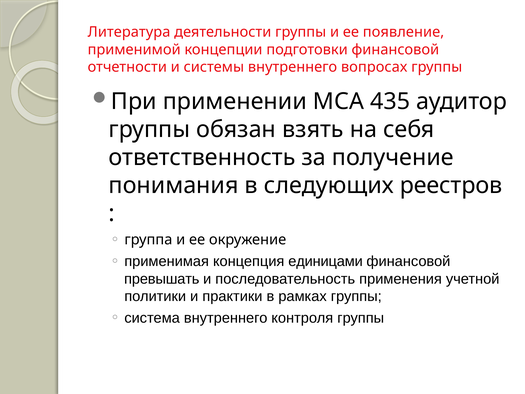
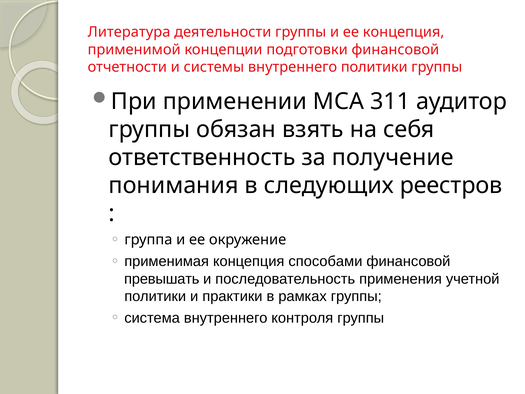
ее появление: появление -> концепция
внутреннего вопросах: вопросах -> политики
435: 435 -> 311
единицами: единицами -> способами
